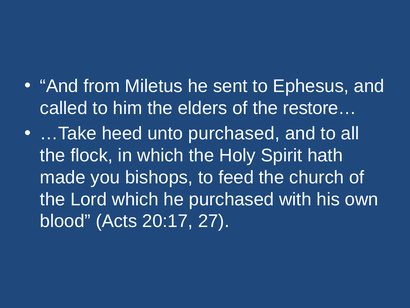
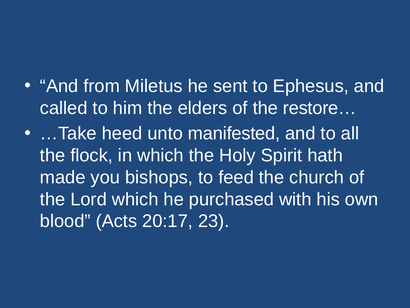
unto purchased: purchased -> manifested
27: 27 -> 23
